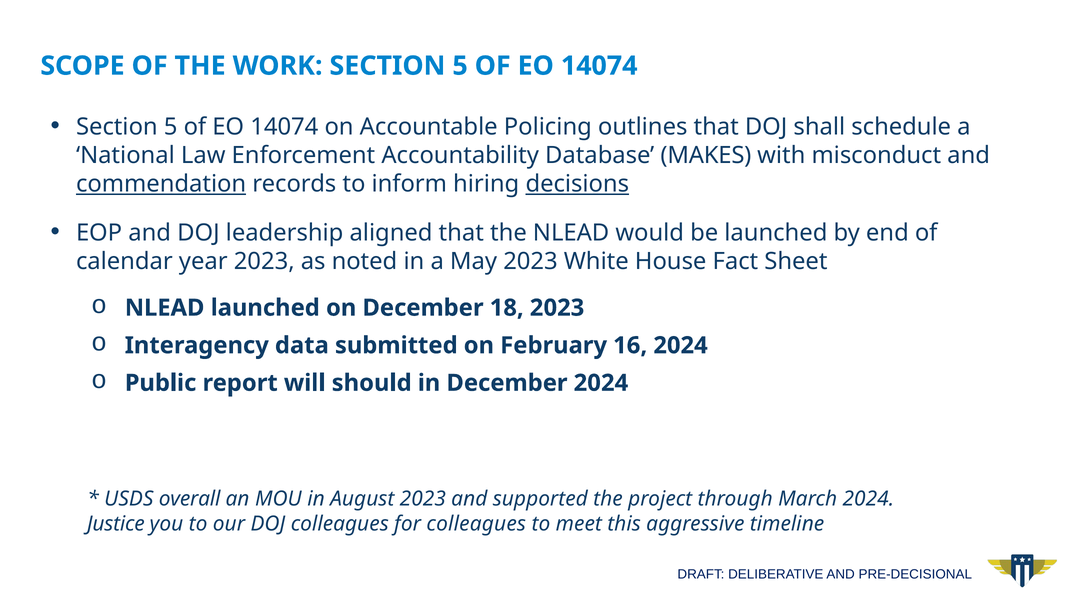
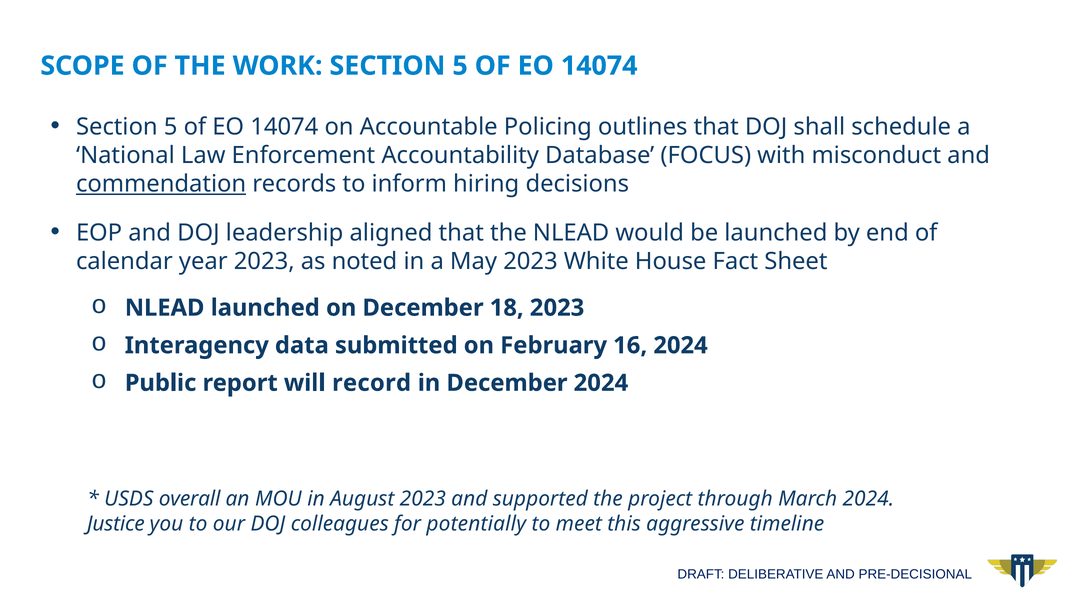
MAKES: MAKES -> FOCUS
decisions underline: present -> none
should: should -> record
for colleagues: colleagues -> potentially
